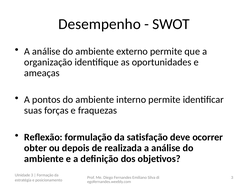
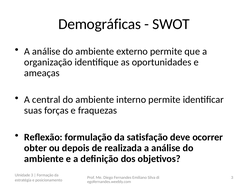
Desempenho: Desempenho -> Demográficas
pontos: pontos -> central
